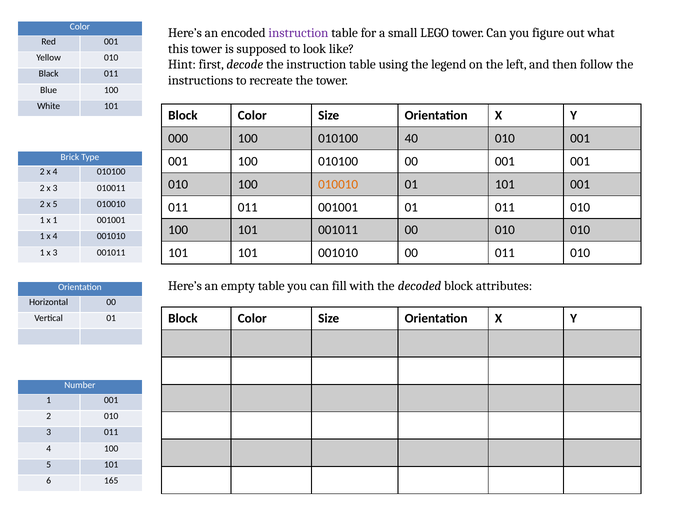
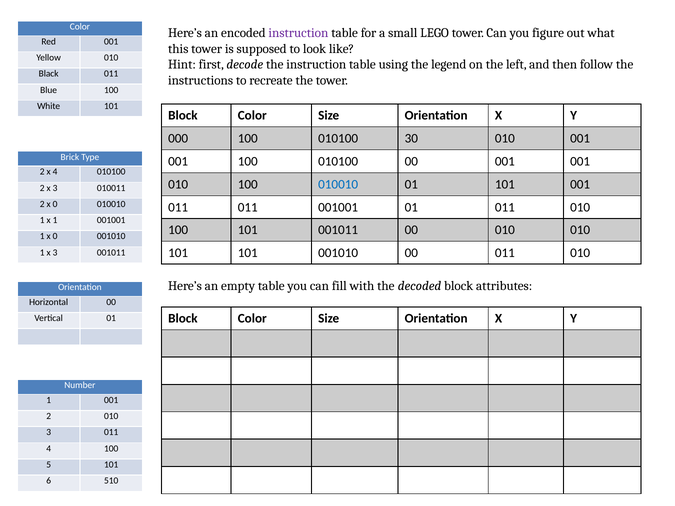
40: 40 -> 30
010010 at (338, 184) colour: orange -> blue
2 x 5: 5 -> 0
1 x 4: 4 -> 0
165: 165 -> 510
